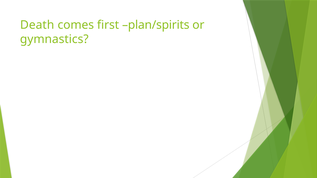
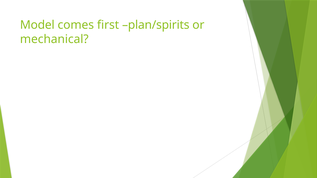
Death: Death -> Model
gymnastics: gymnastics -> mechanical
